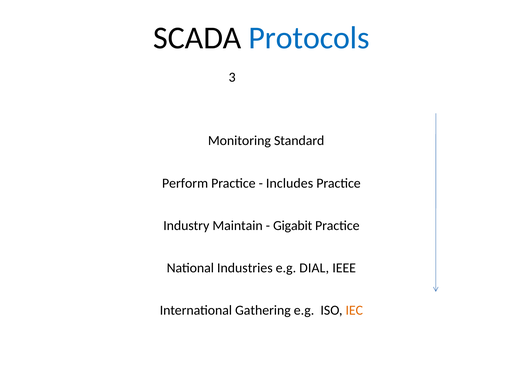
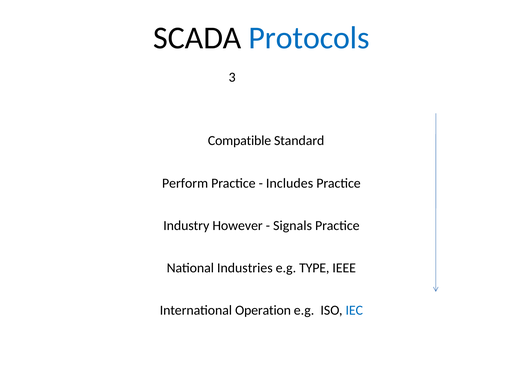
Monitoring: Monitoring -> Compatible
Maintain: Maintain -> However
Gigabit: Gigabit -> Signals
DIAL: DIAL -> TYPE
Gathering: Gathering -> Operation
IEC colour: orange -> blue
